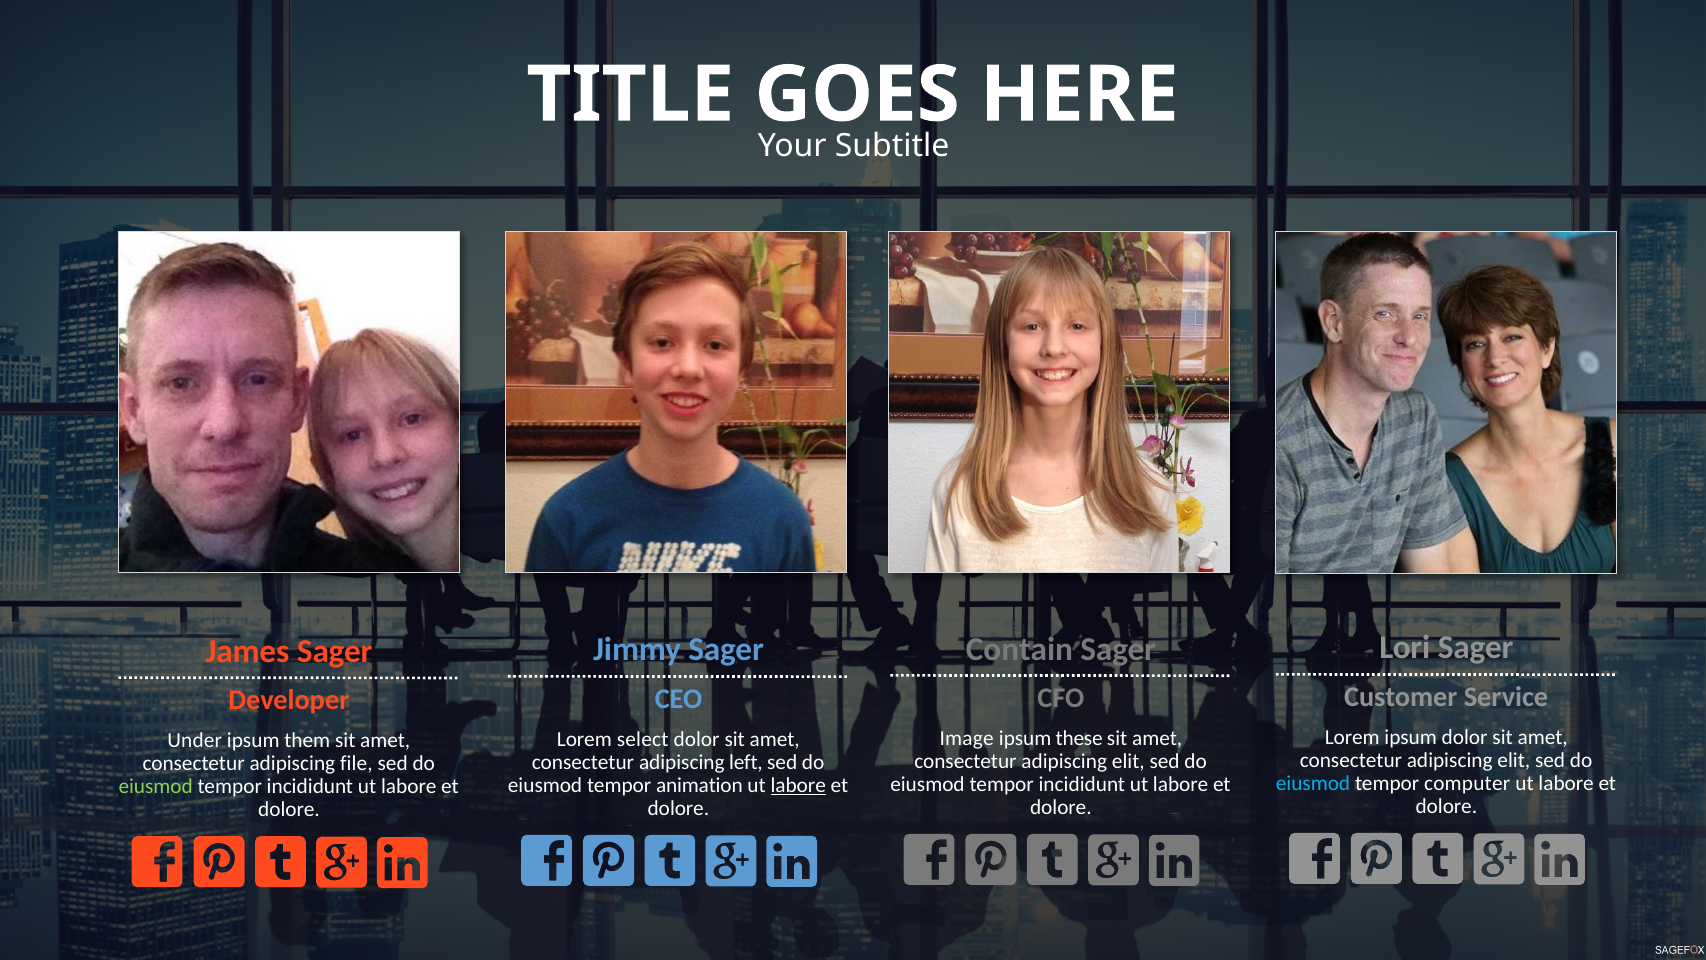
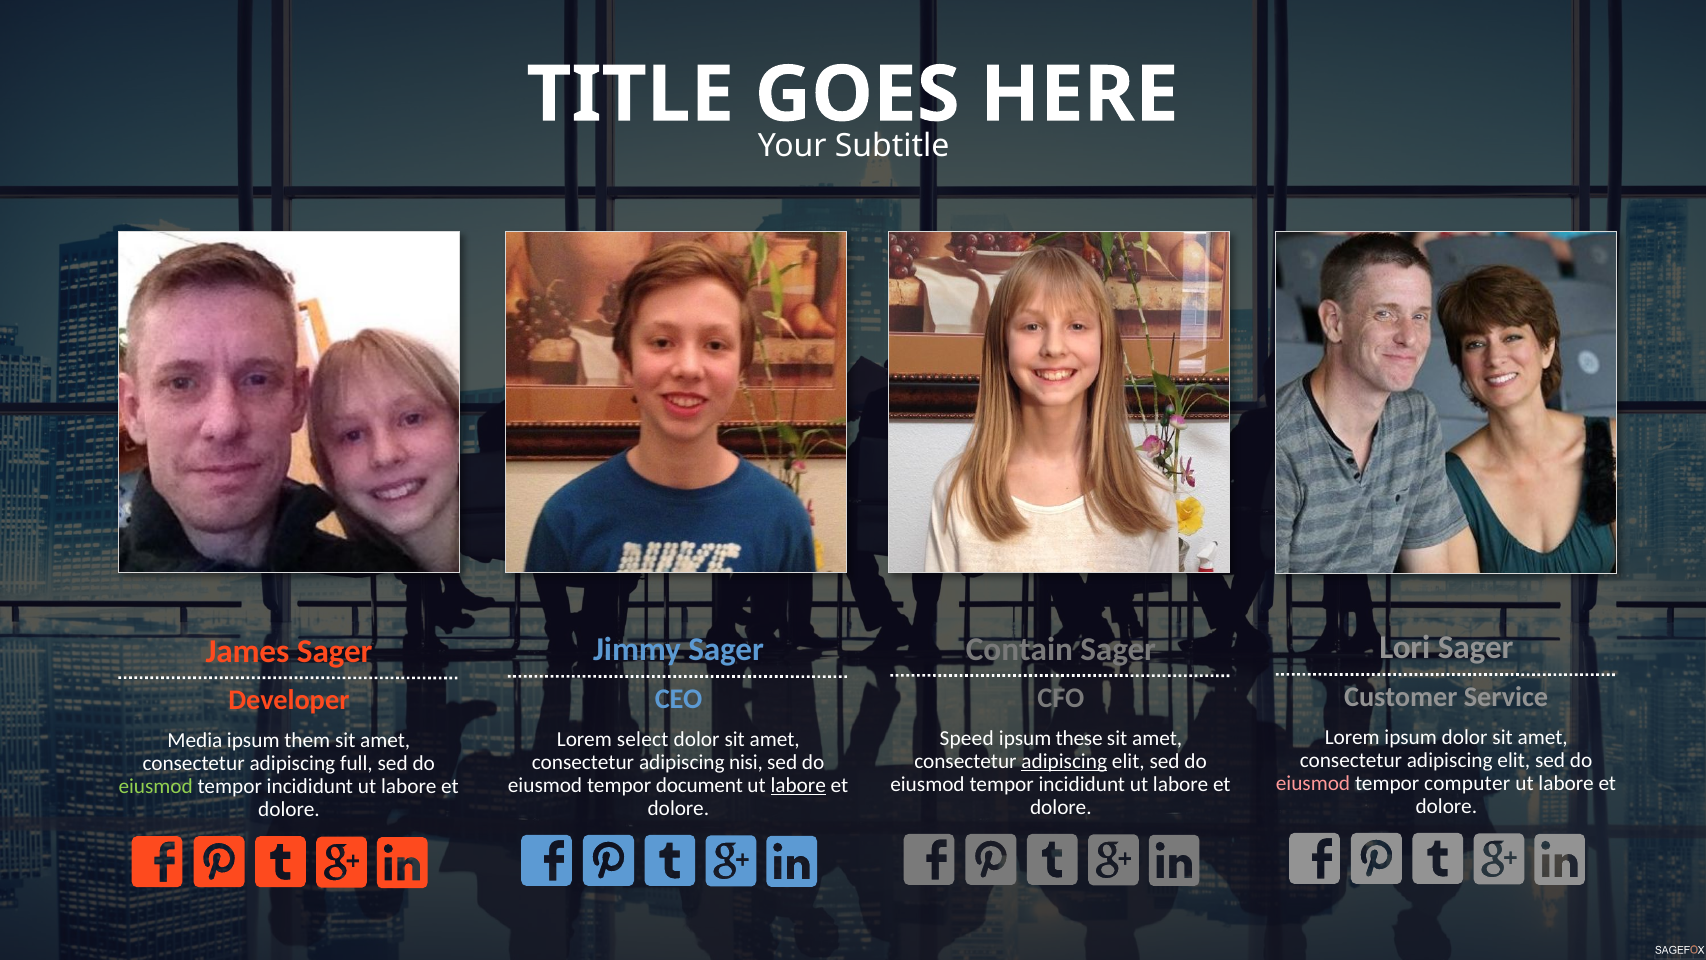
Image: Image -> Speed
Under: Under -> Media
adipiscing at (1064, 761) underline: none -> present
left: left -> nisi
file: file -> full
eiusmod at (1313, 783) colour: light blue -> pink
animation: animation -> document
